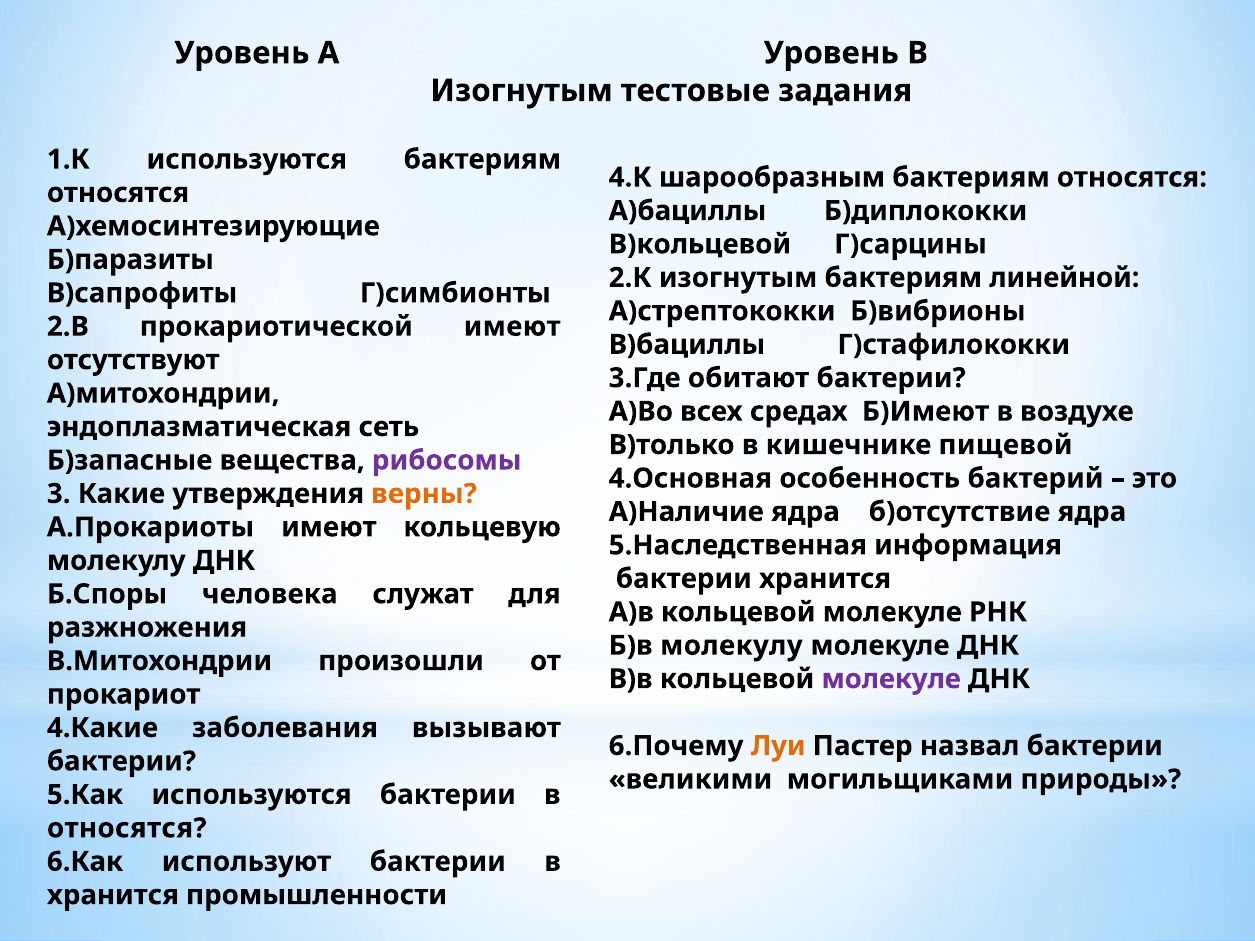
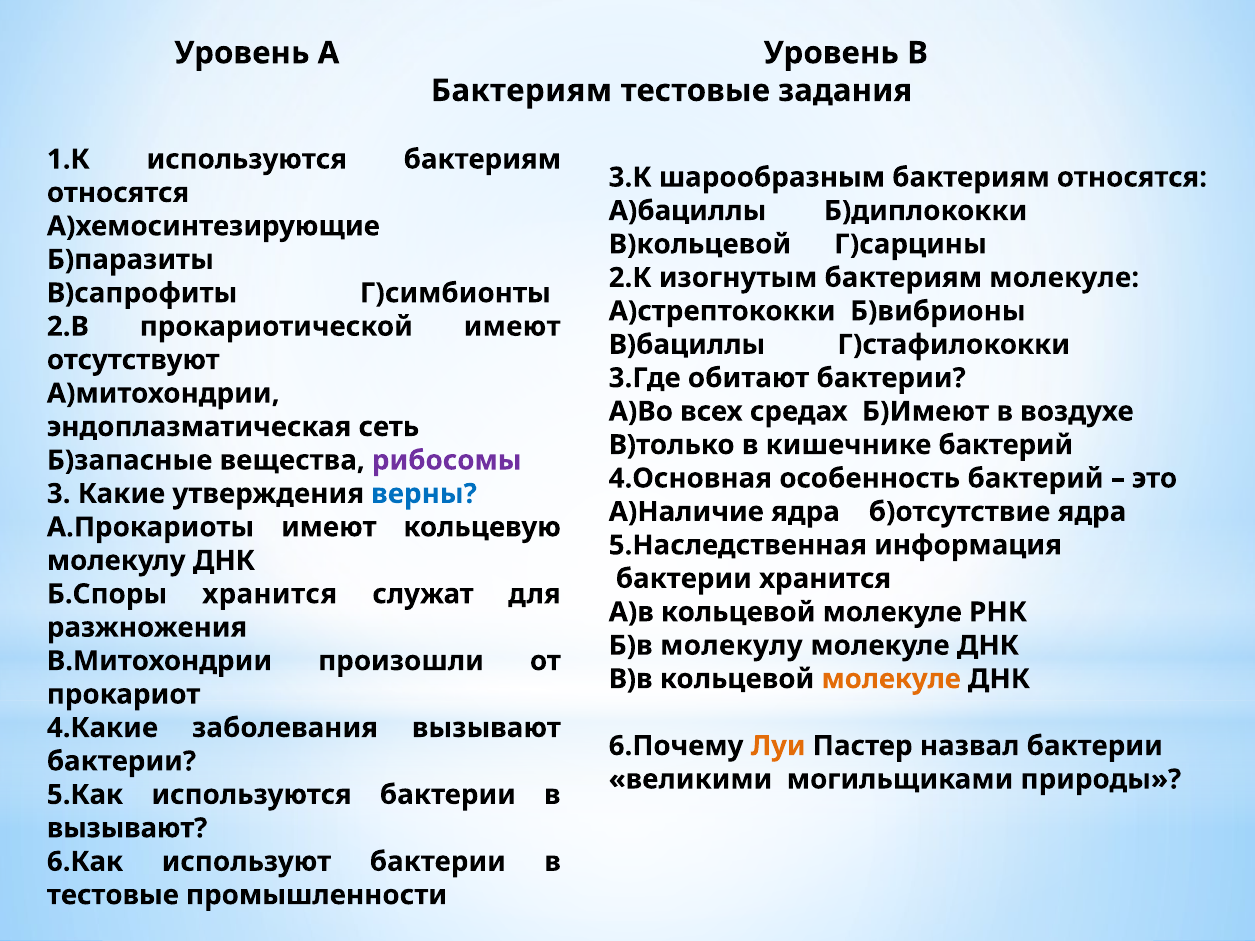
Изогнутым at (522, 91): Изогнутым -> Бактериям
4.К: 4.К -> 3.К
бактериям линейной: линейной -> молекуле
кишечнике пищевой: пищевой -> бактерий
верны colour: orange -> blue
Б.Споры человека: человека -> хранится
молекуле at (891, 679) colour: purple -> orange
относятся at (127, 828): относятся -> вызывают
хранится at (113, 895): хранится -> тестовые
